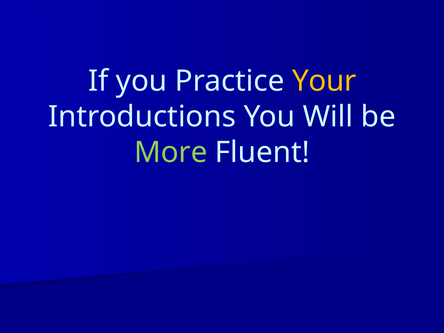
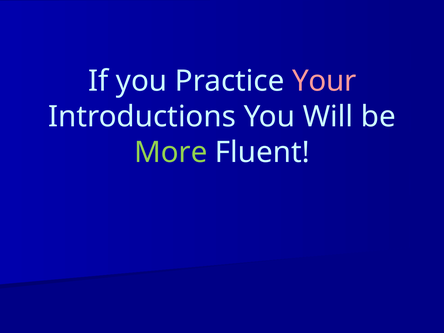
Your colour: yellow -> pink
